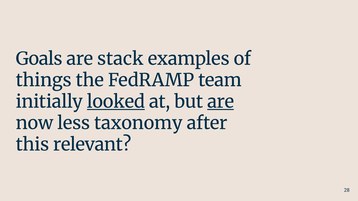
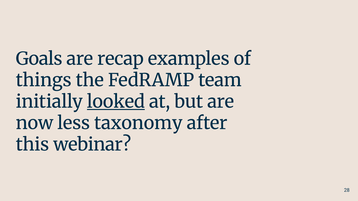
stack: stack -> recap
are at (221, 102) underline: present -> none
relevant: relevant -> webinar
